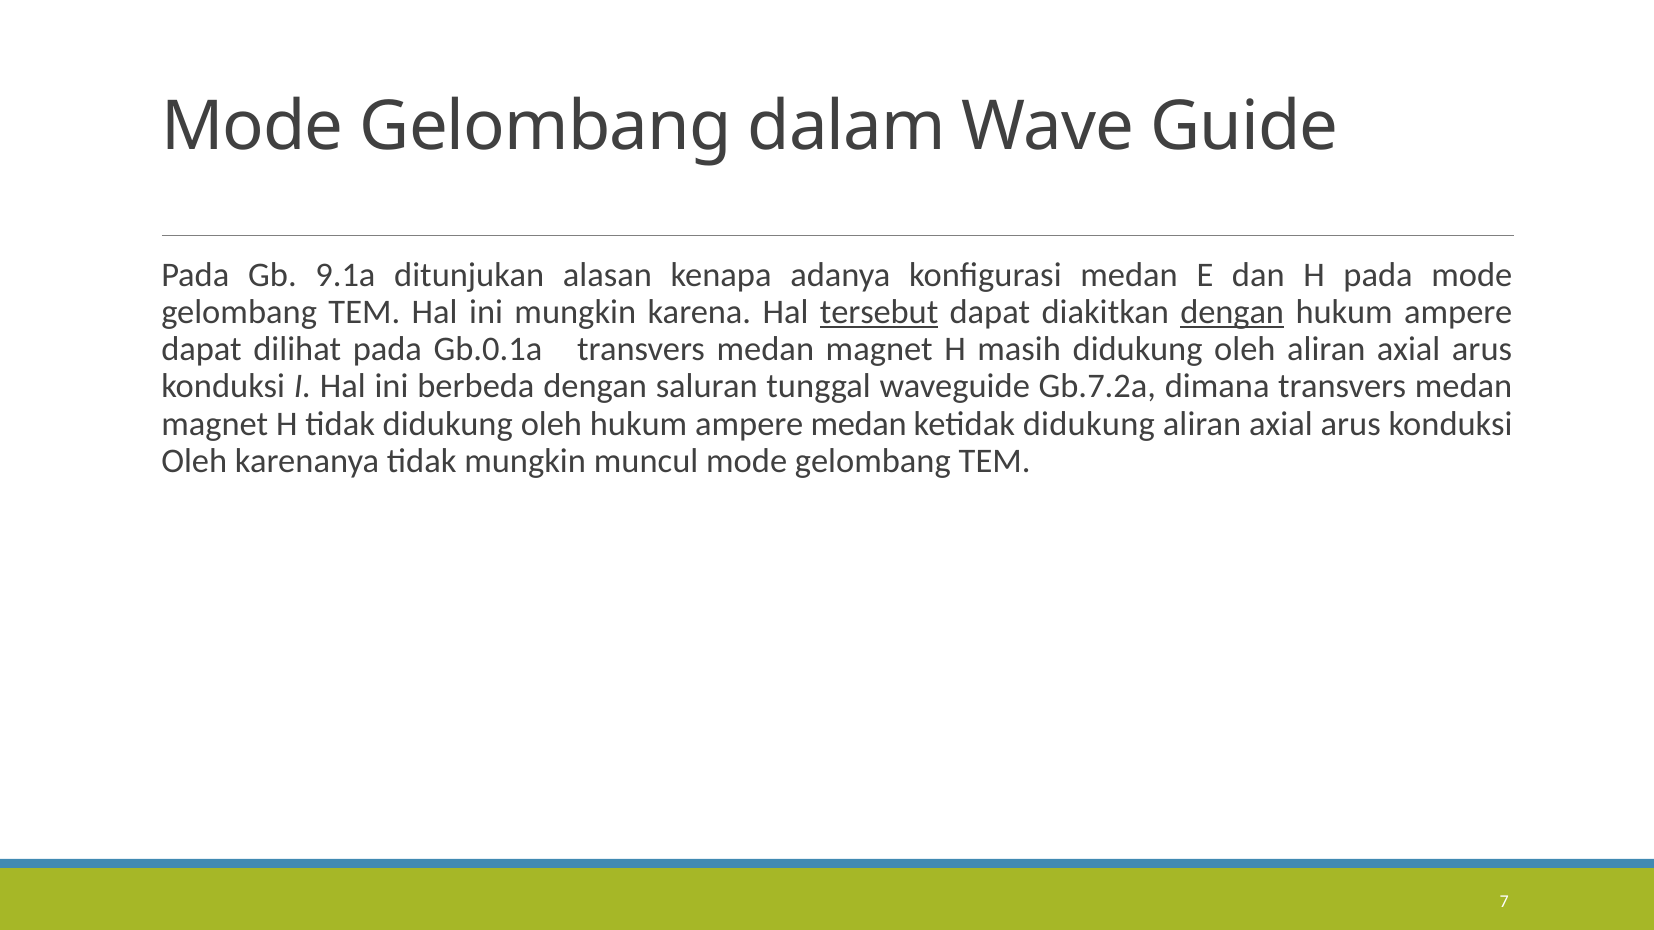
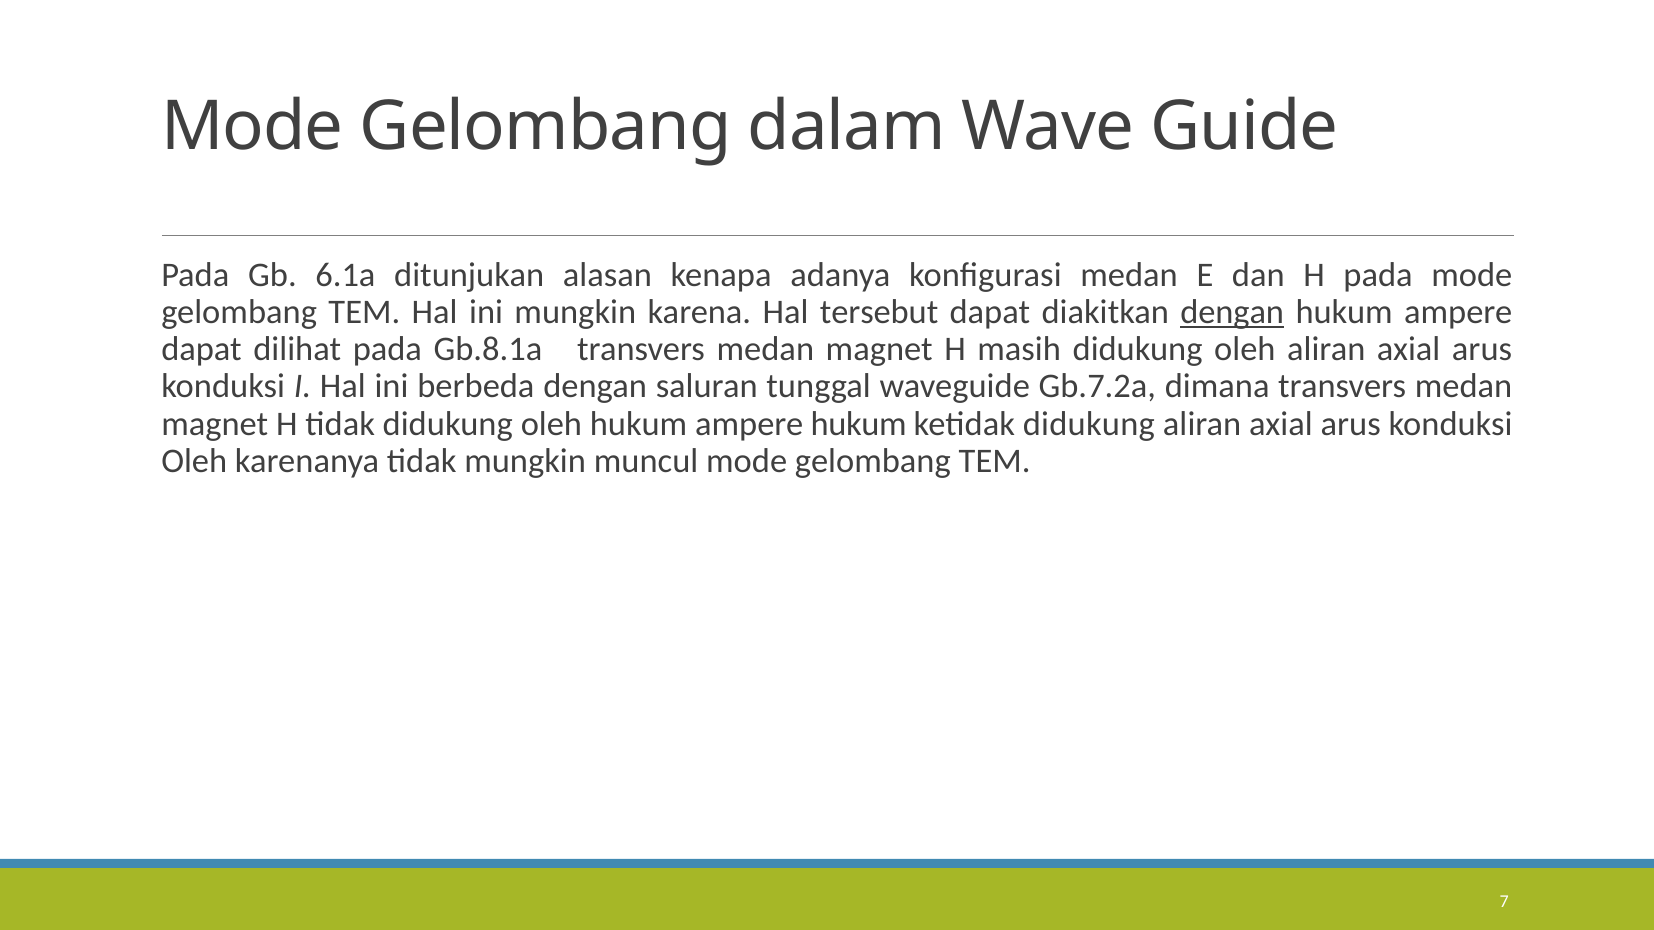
9.1a: 9.1a -> 6.1a
tersebut underline: present -> none
Gb.0.1a: Gb.0.1a -> Gb.8.1a
ampere medan: medan -> hukum
